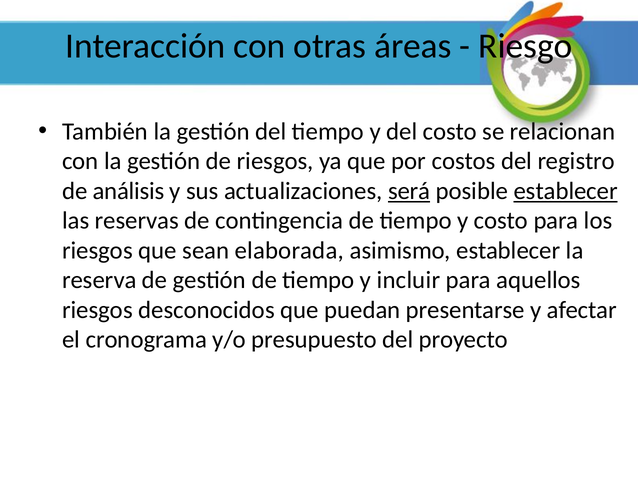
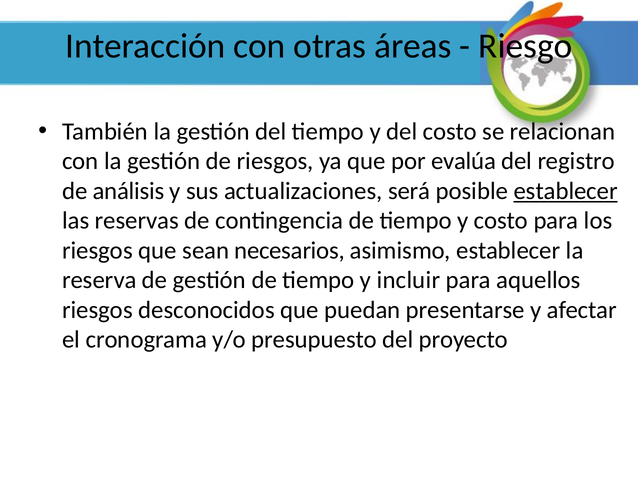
costos: costos -> evalúa
será underline: present -> none
elaborada: elaborada -> necesarios
